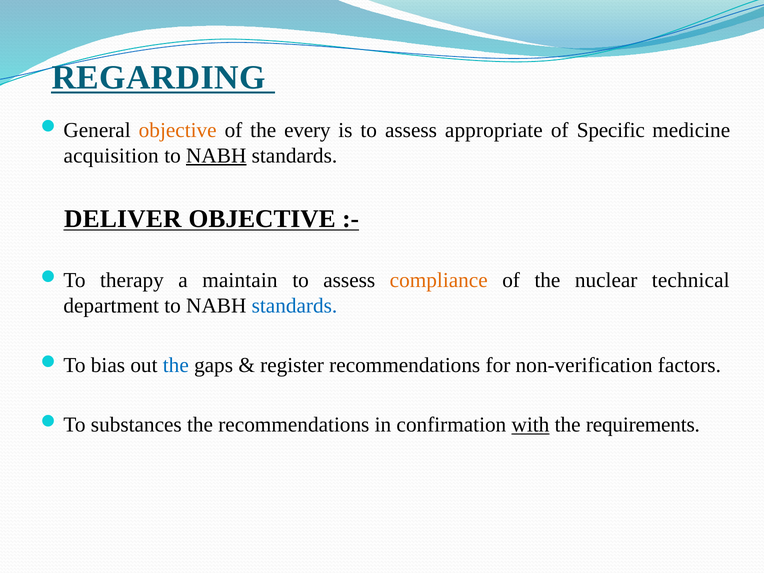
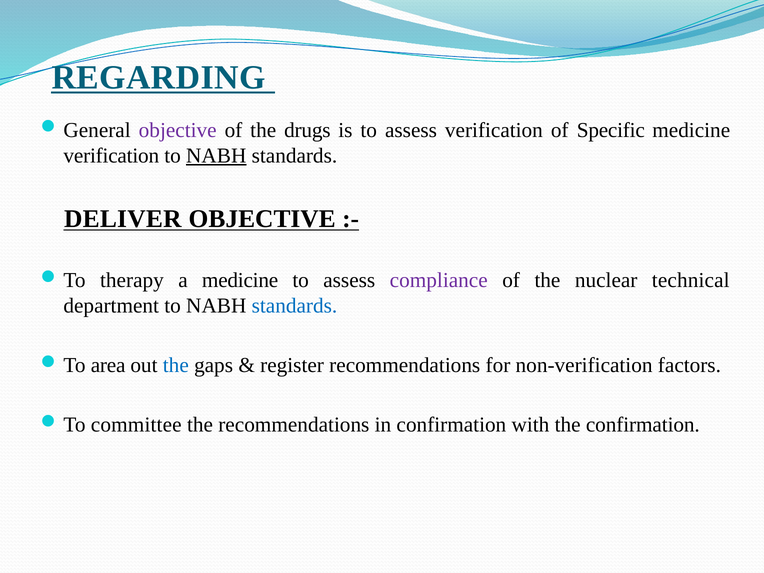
objective at (178, 130) colour: orange -> purple
every: every -> drugs
assess appropriate: appropriate -> verification
acquisition at (111, 156): acquisition -> verification
a maintain: maintain -> medicine
compliance colour: orange -> purple
bias: bias -> area
substances: substances -> committee
with underline: present -> none
the requirements: requirements -> confirmation
